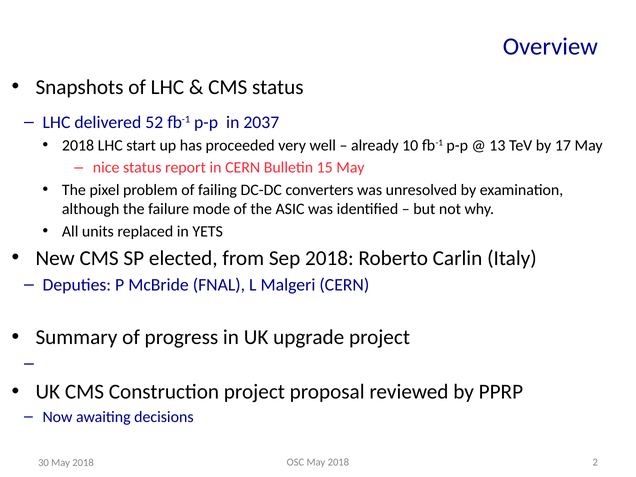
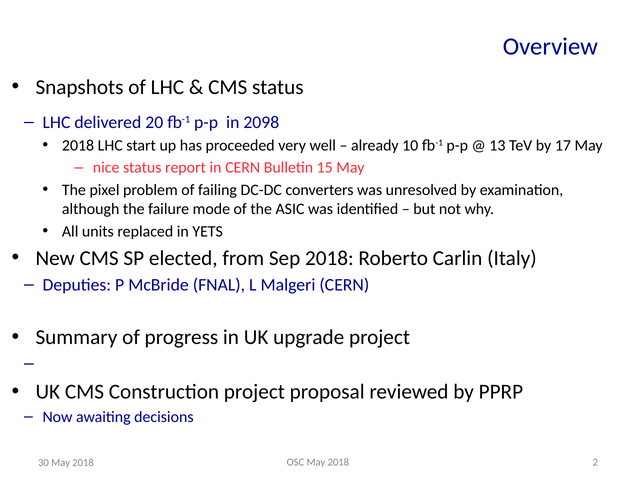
52: 52 -> 20
2037: 2037 -> 2098
